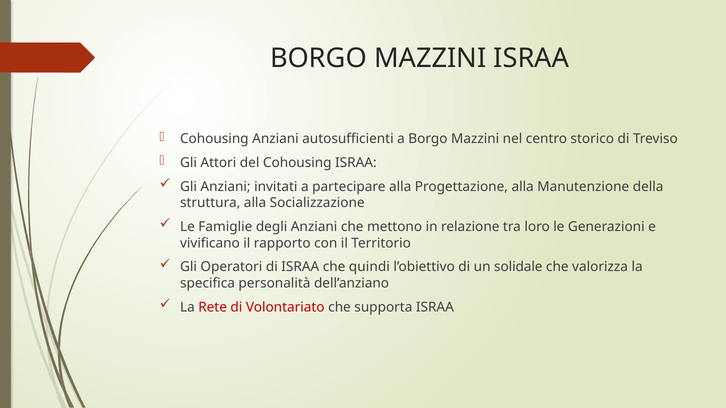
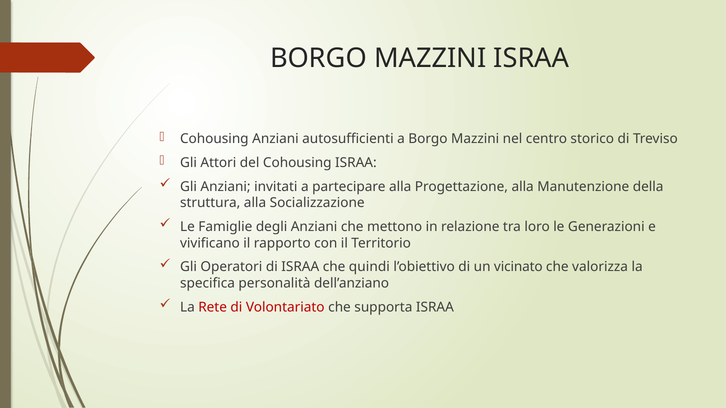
solidale: solidale -> vicinato
